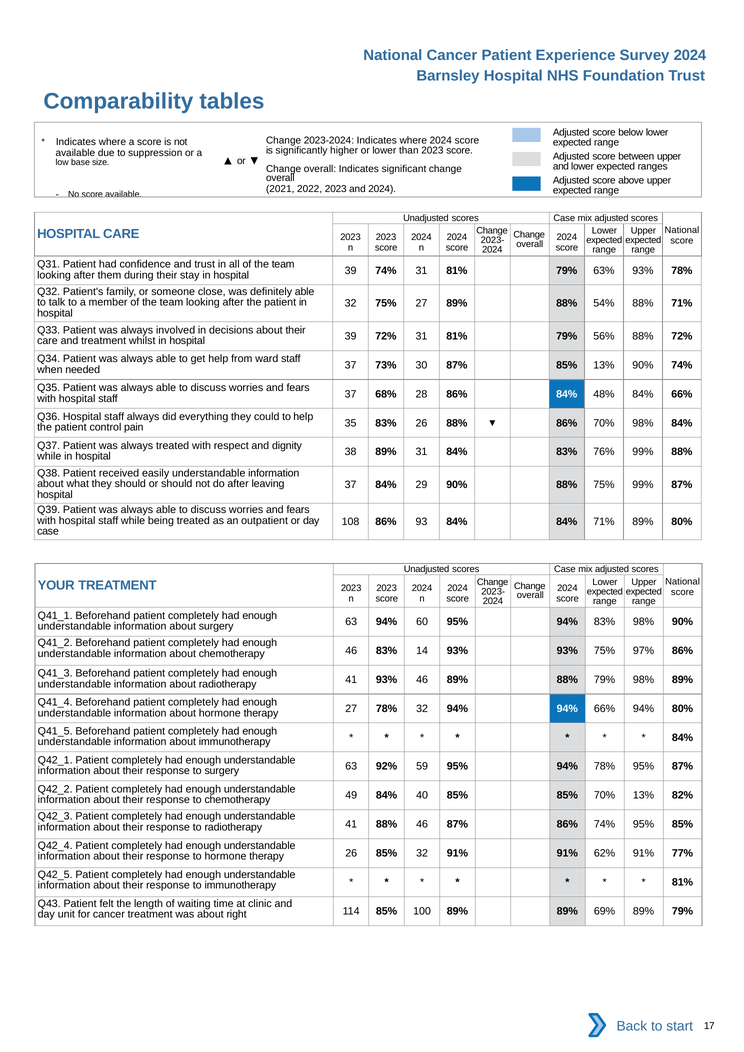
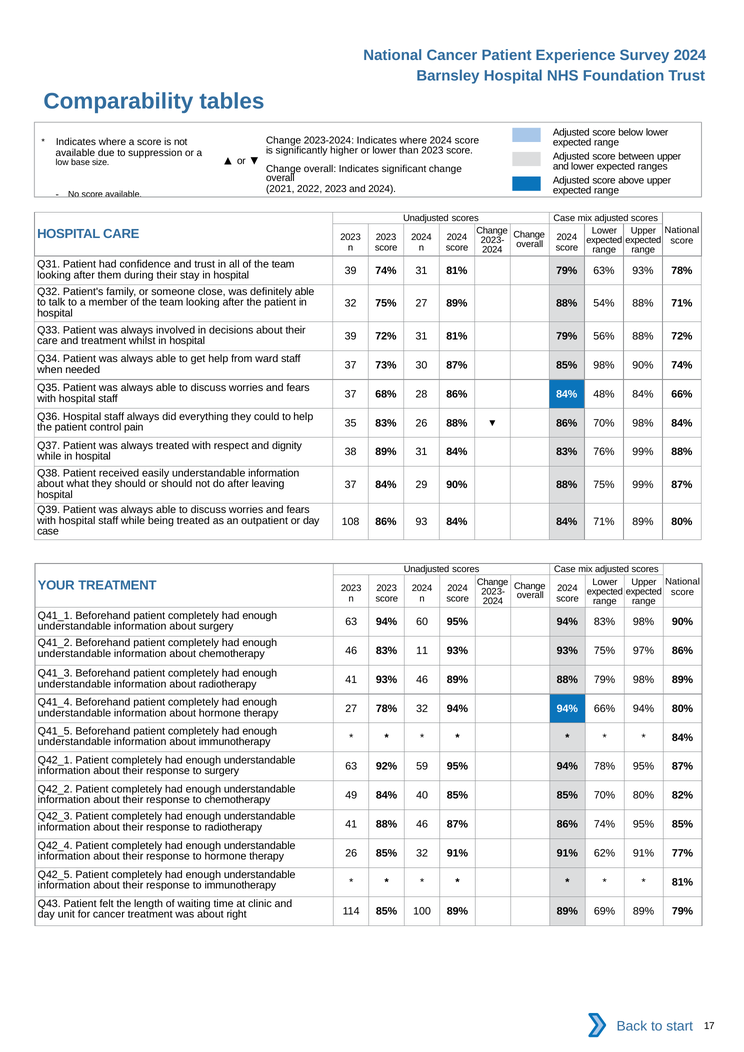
85% 13%: 13% -> 98%
14: 14 -> 11
70% 13%: 13% -> 80%
